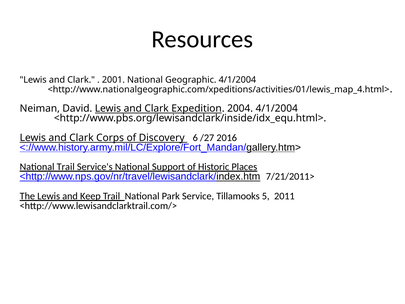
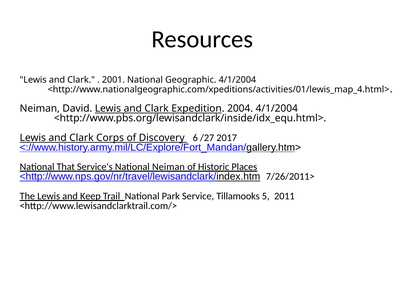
2016: 2016 -> 2017
National Trail: Trail -> That
National Support: Support -> Neiman
7/21/2011>: 7/21/2011> -> 7/26/2011>
